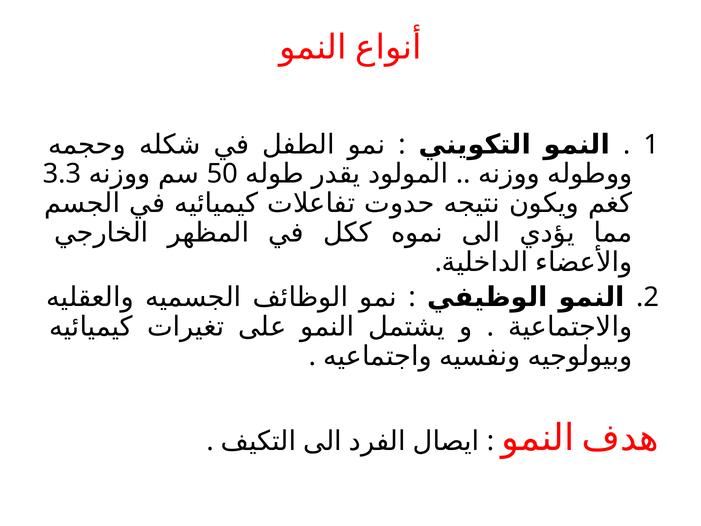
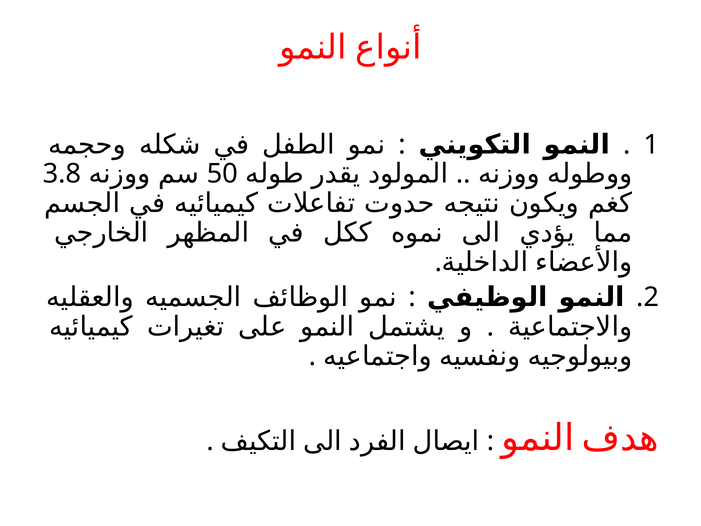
3.3: 3.3 -> 3.8
